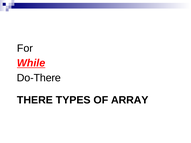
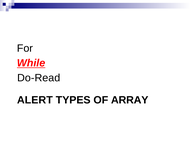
Do-There: Do-There -> Do-Read
THERE: THERE -> ALERT
